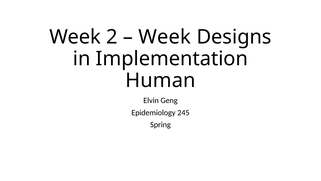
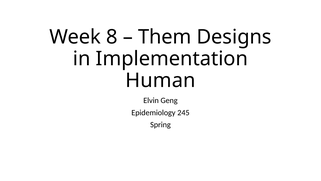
2: 2 -> 8
Week at (165, 37): Week -> Them
